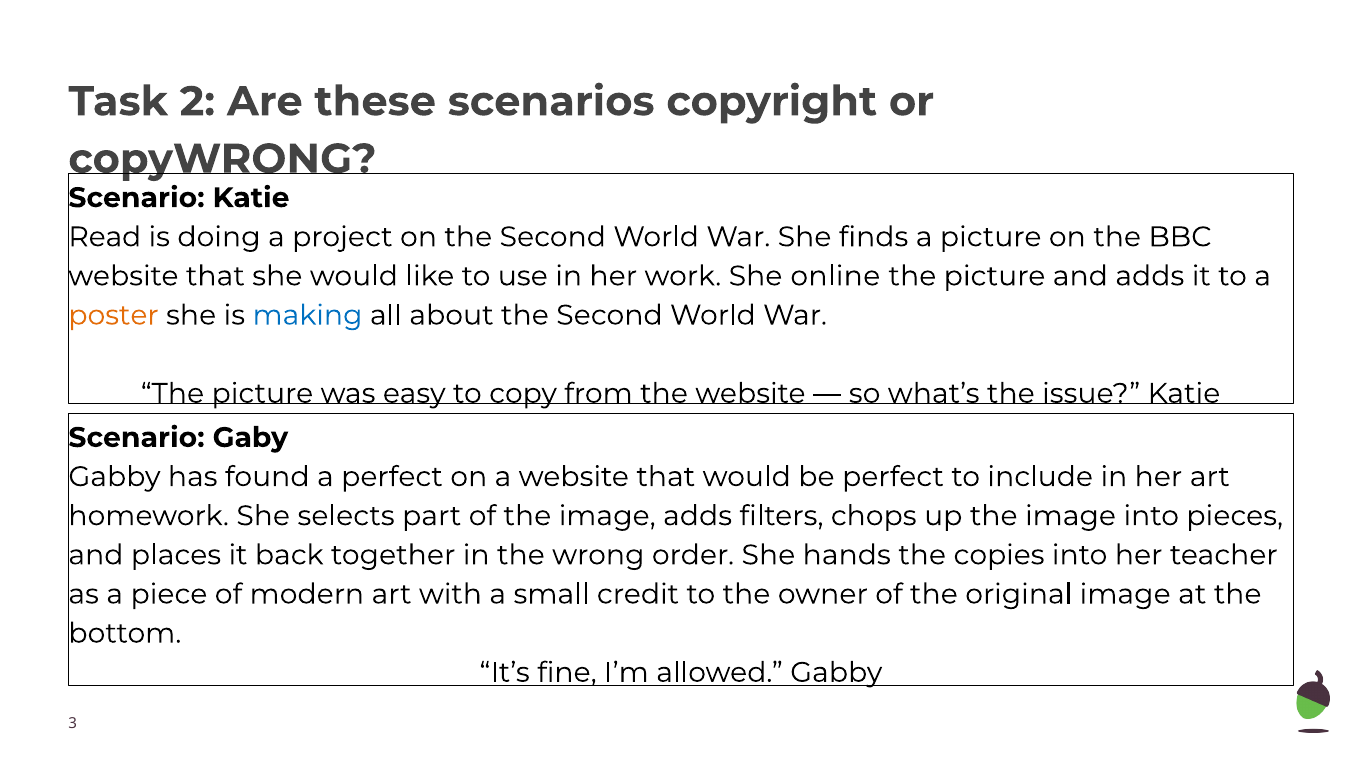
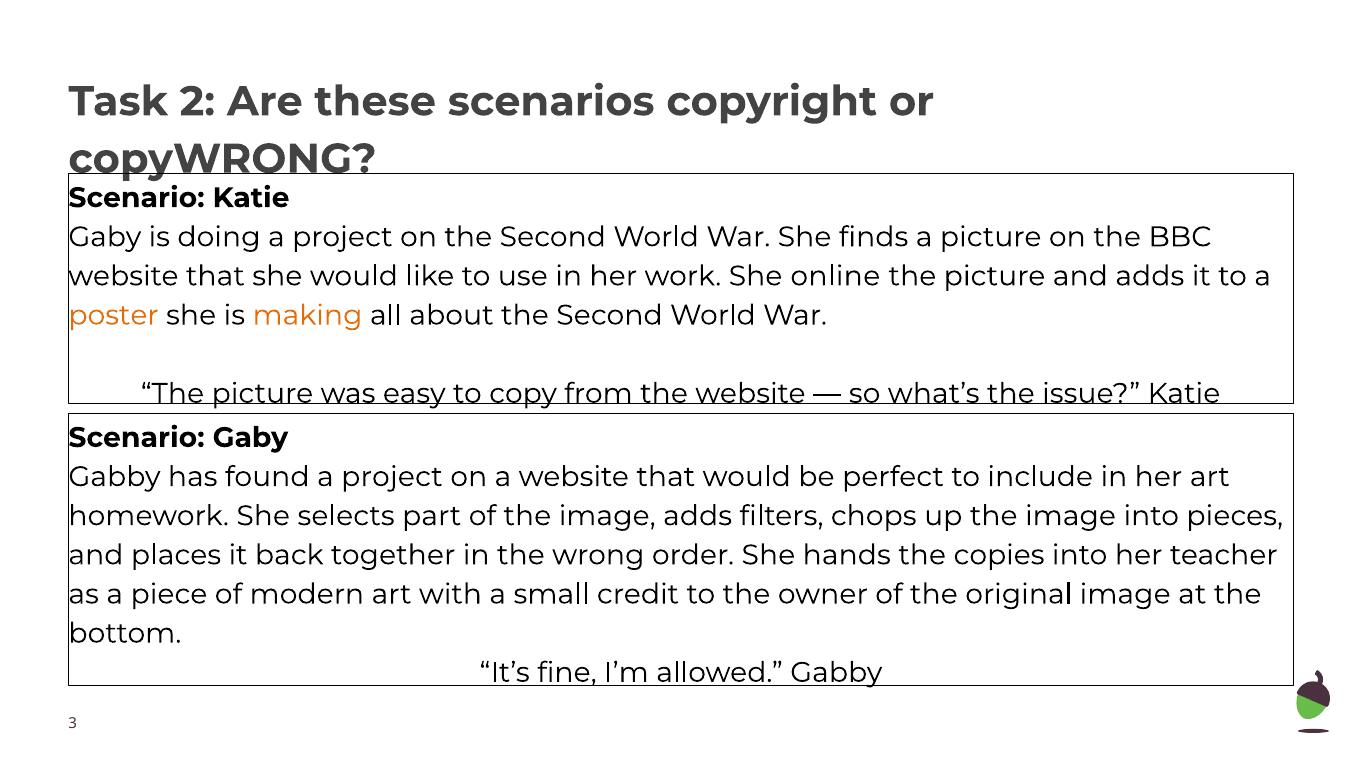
Read at (105, 237): Read -> Gaby
making colour: blue -> orange
found a perfect: perfect -> project
